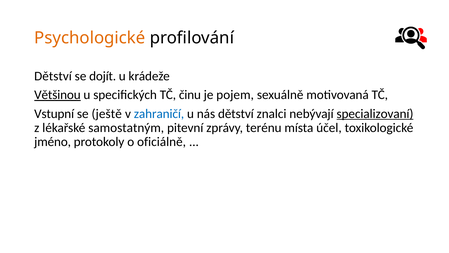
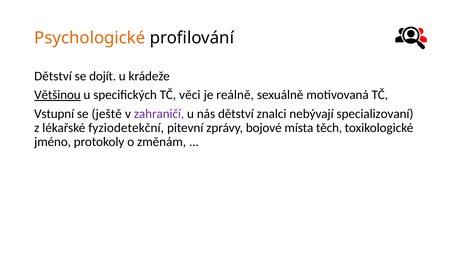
činu: činu -> věci
pojem: pojem -> reálně
zahraničí colour: blue -> purple
specializovaní underline: present -> none
samostatným: samostatným -> fyziodetekční
terénu: terénu -> bojové
účel: účel -> těch
oficiálně: oficiálně -> změnám
